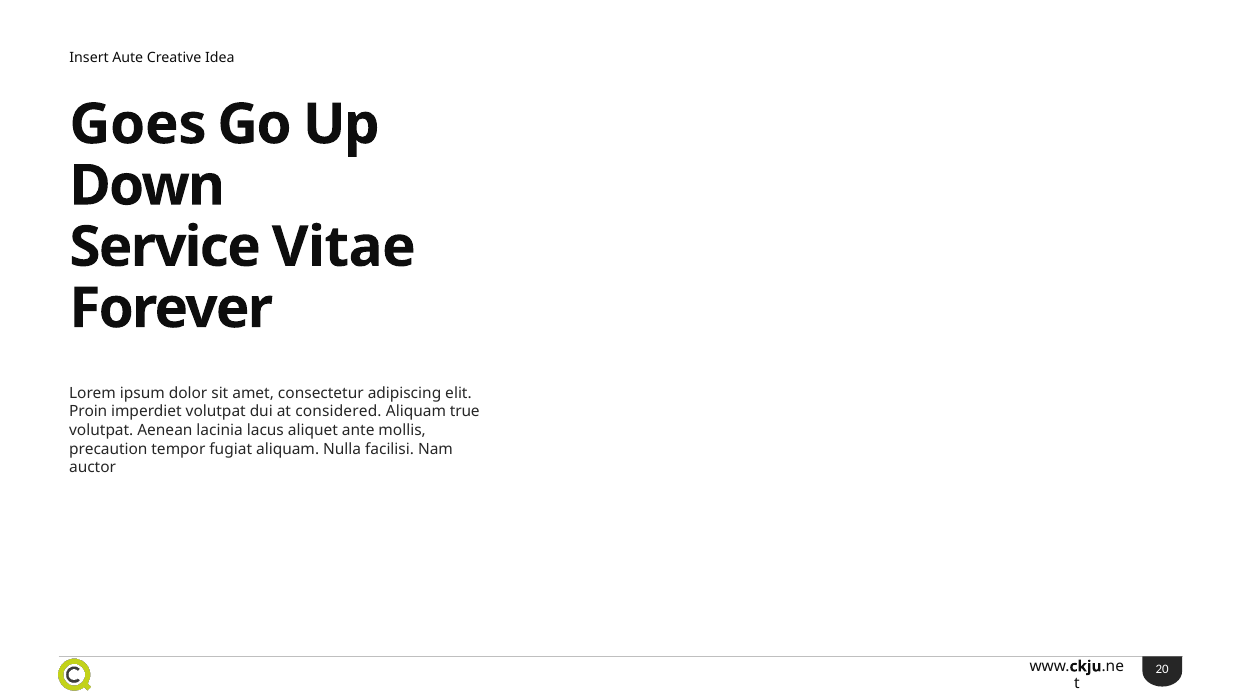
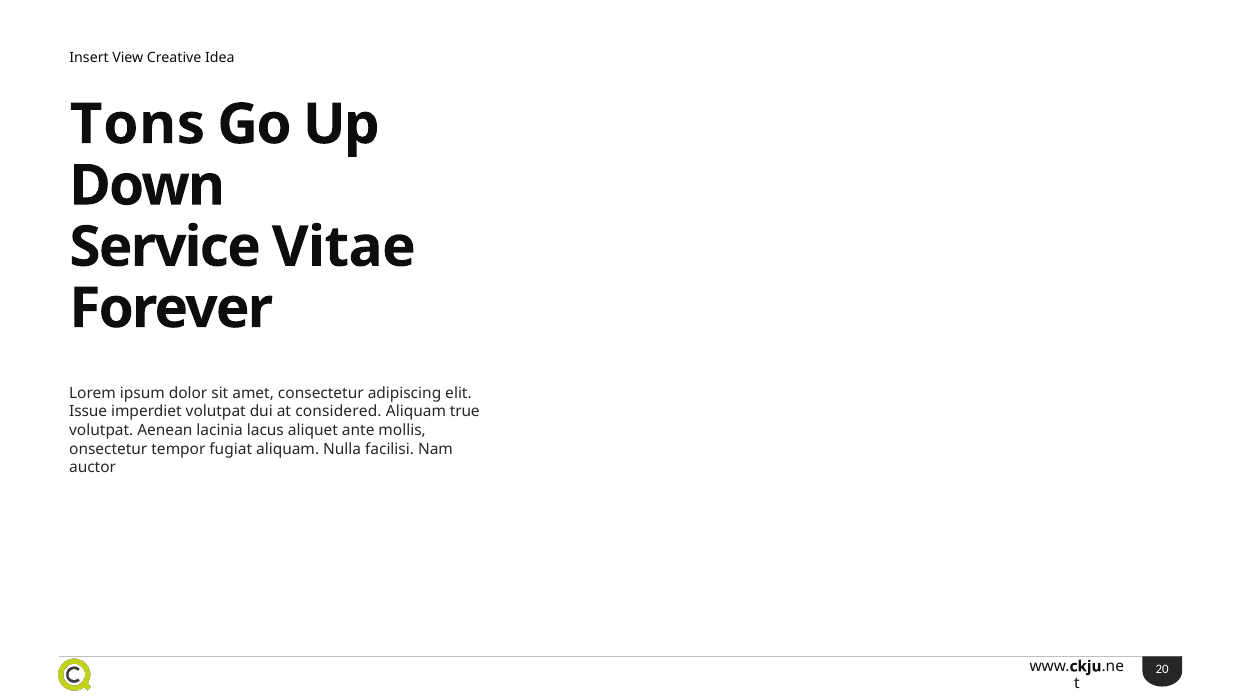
Aute: Aute -> View
Goes: Goes -> Tons
Proin: Proin -> Issue
precaution: precaution -> onsectetur
